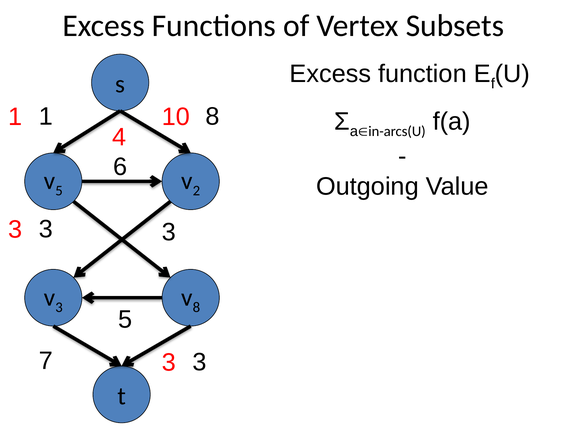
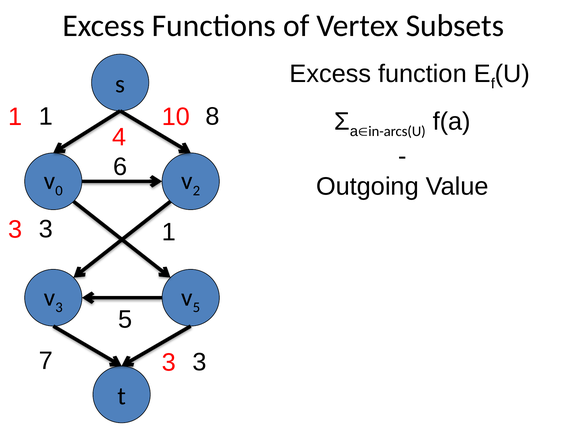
5 at (59, 191): 5 -> 0
3 at (169, 233): 3 -> 1
8 at (196, 308): 8 -> 5
